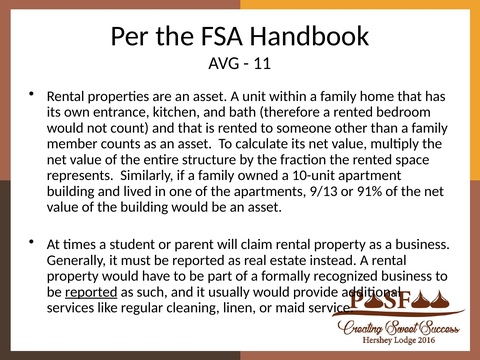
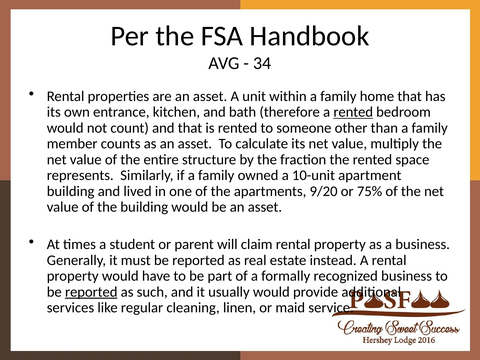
11: 11 -> 34
rented at (353, 112) underline: none -> present
9/13: 9/13 -> 9/20
91%: 91% -> 75%
